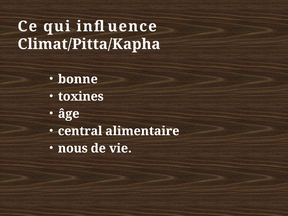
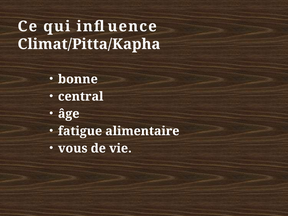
toxines: toxines -> central
central: central -> fatigue
nous: nous -> vous
